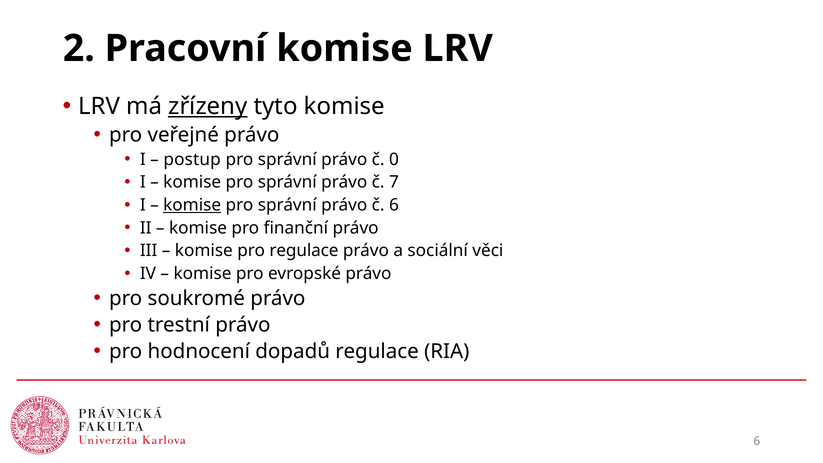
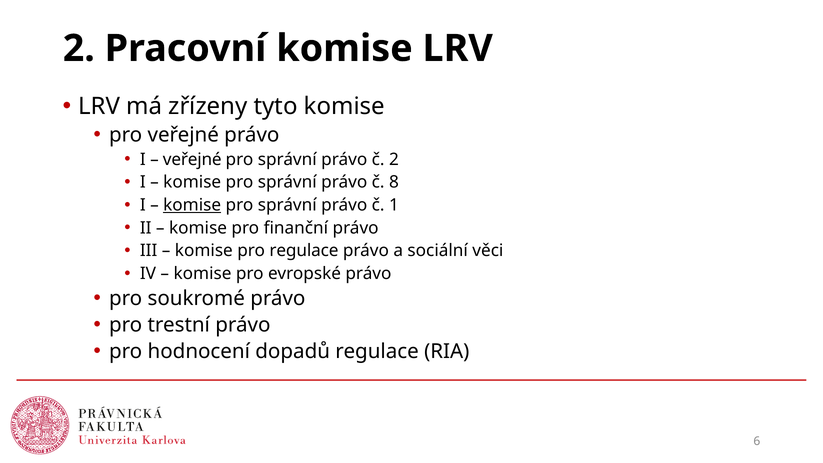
zřízeny underline: present -> none
postup at (192, 159): postup -> veřejné
č 0: 0 -> 2
7: 7 -> 8
č 6: 6 -> 1
